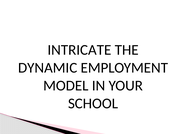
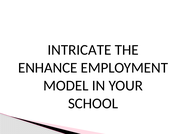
DYNAMIC: DYNAMIC -> ENHANCE
